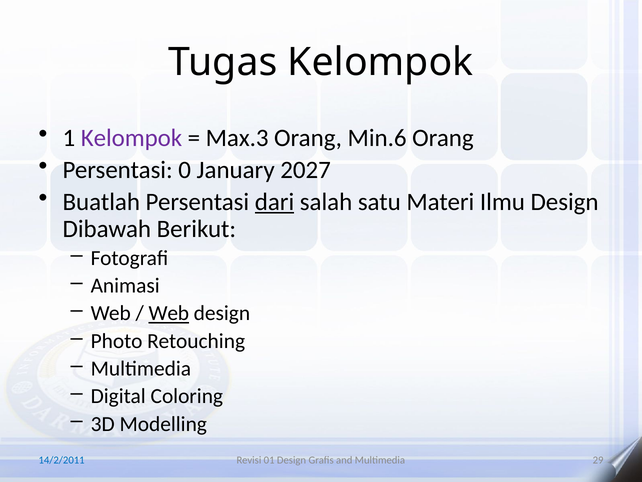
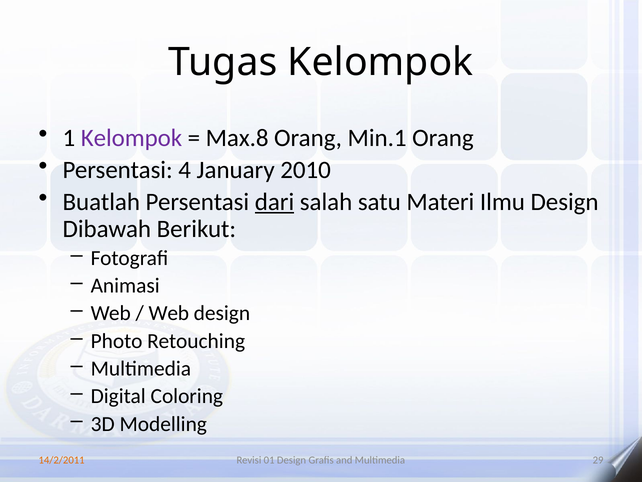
Max.3: Max.3 -> Max.8
Min.6: Min.6 -> Min.1
0: 0 -> 4
2027: 2027 -> 2010
Web at (169, 313) underline: present -> none
14/2/2011 colour: blue -> orange
